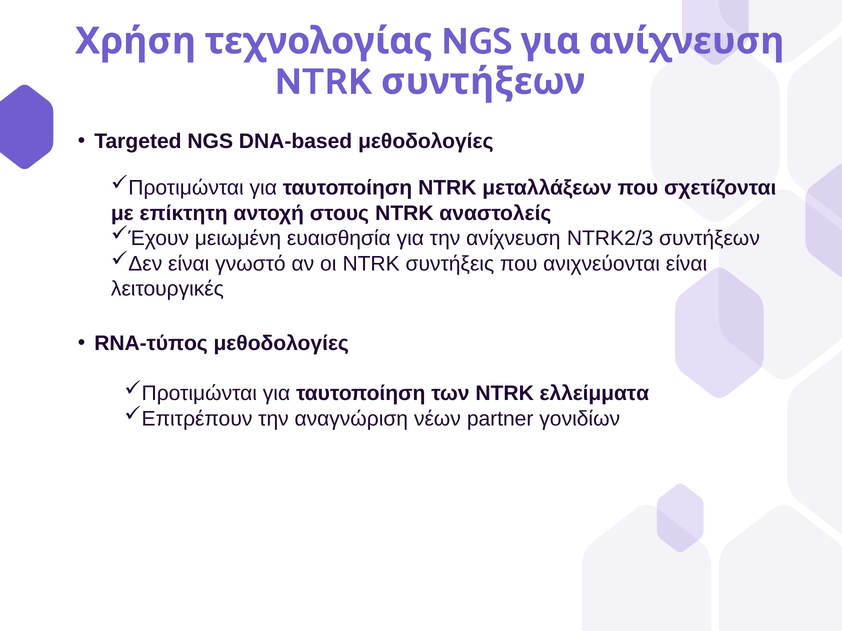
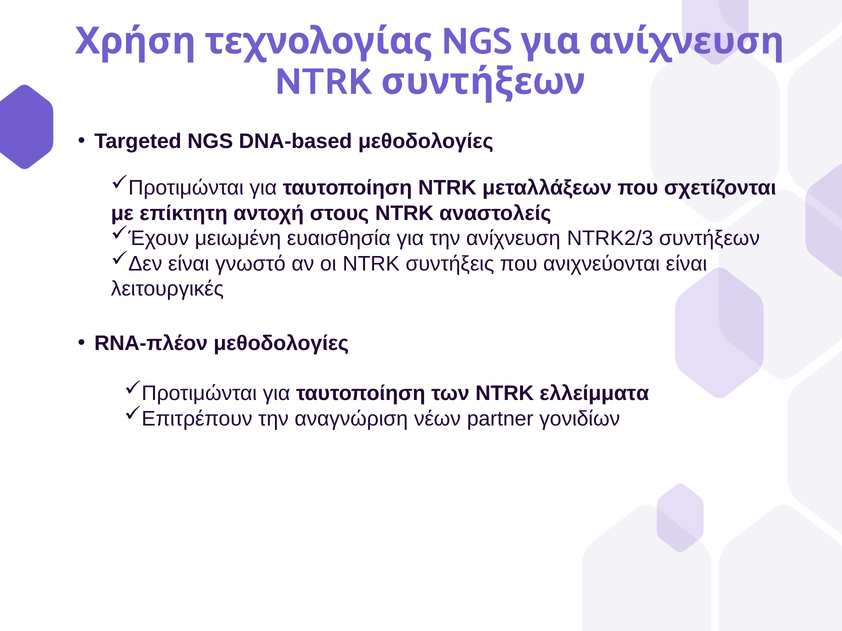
RNA-τύπος: RNA-τύπος -> RNA-πλέον
